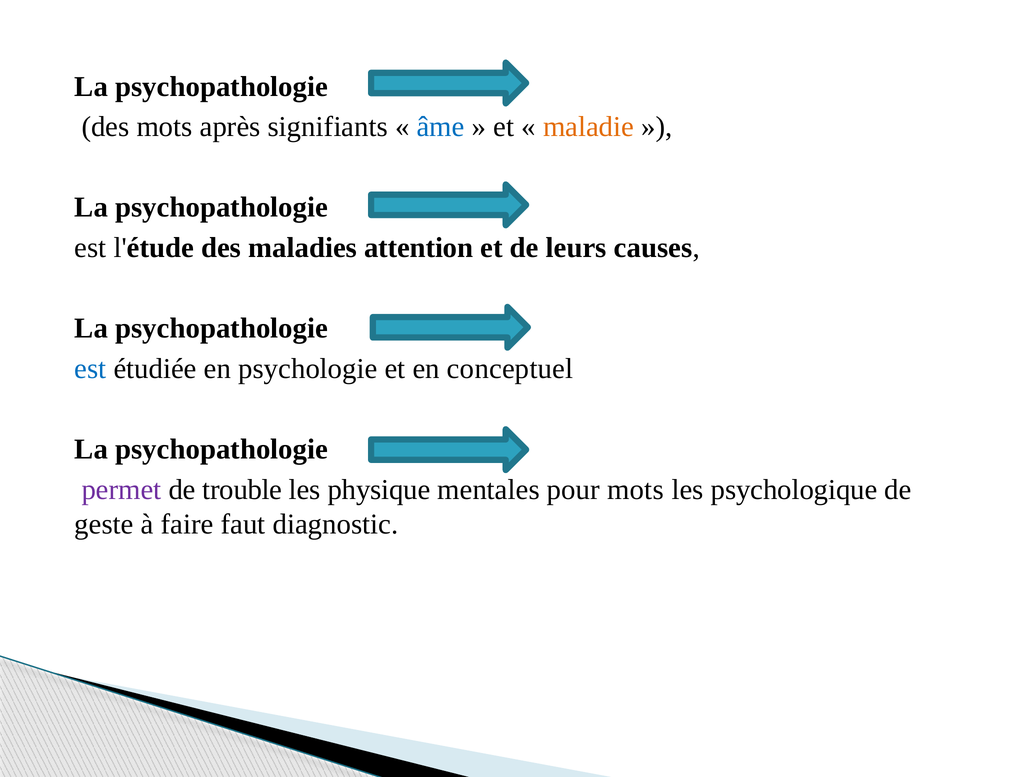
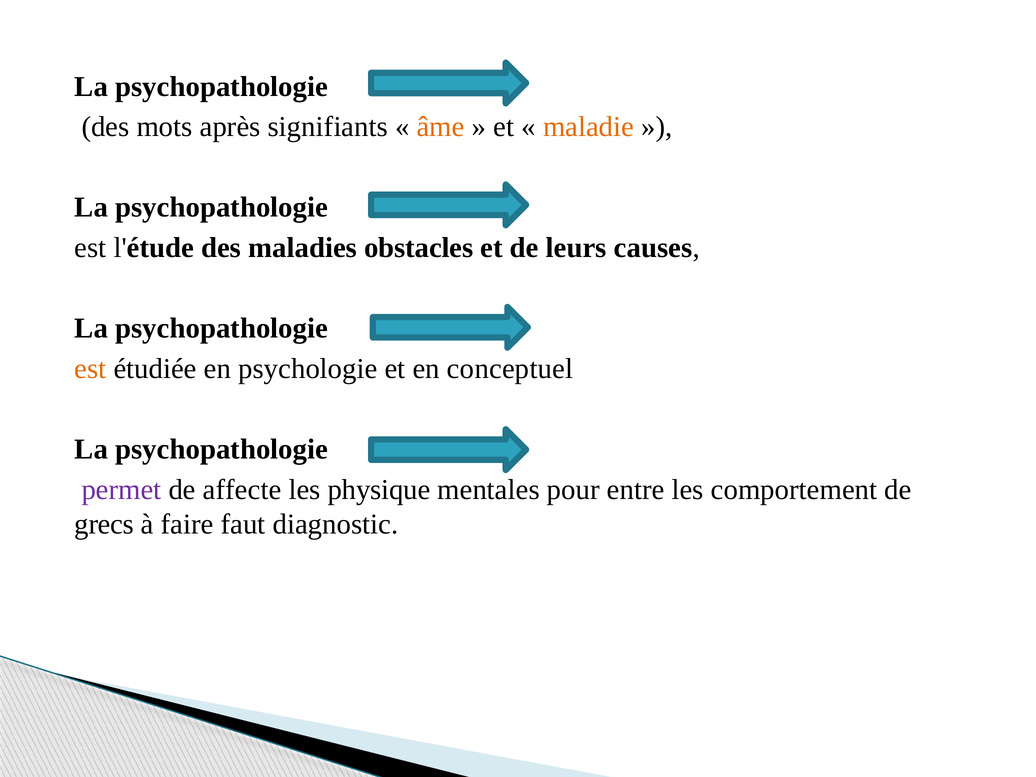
âme colour: blue -> orange
attention: attention -> obstacles
est at (90, 369) colour: blue -> orange
trouble: trouble -> affecte
pour mots: mots -> entre
psychologique: psychologique -> comportement
geste: geste -> grecs
